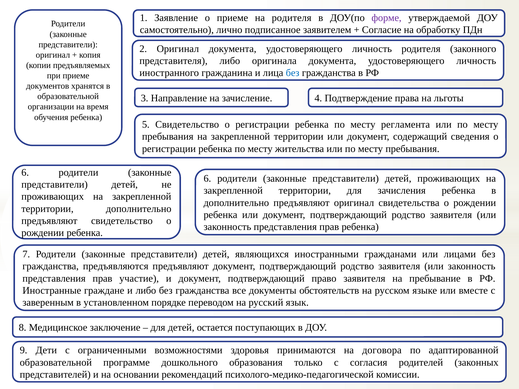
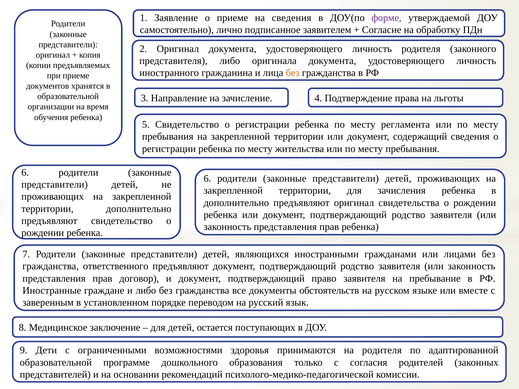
на родителя: родителя -> сведения
без at (293, 73) colour: blue -> orange
предъявляются: предъявляются -> ответственного
участие: участие -> договор
на договора: договора -> родителя
